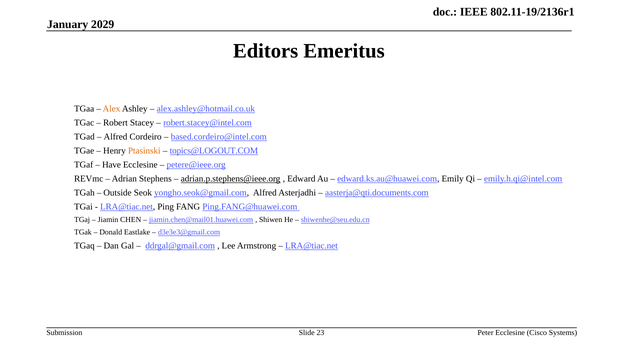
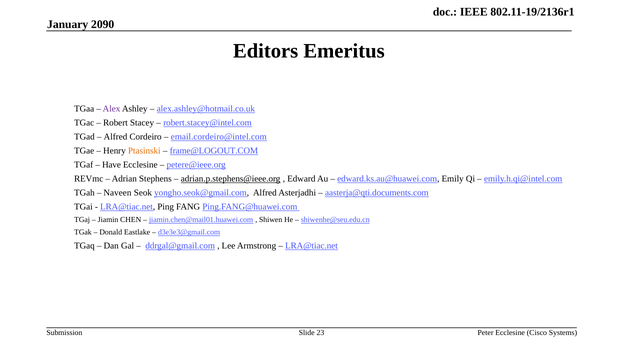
2029: 2029 -> 2090
Alex colour: orange -> purple
based.cordeiro@intel.com: based.cordeiro@intel.com -> email.cordeiro@intel.com
topics@LOGOUT.COM: topics@LOGOUT.COM -> frame@LOGOUT.COM
Outside: Outside -> Naveen
